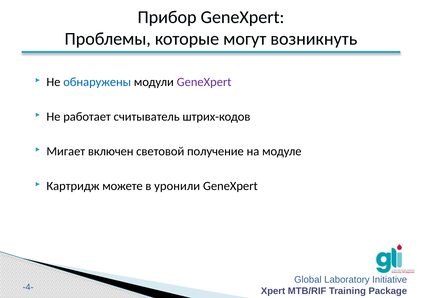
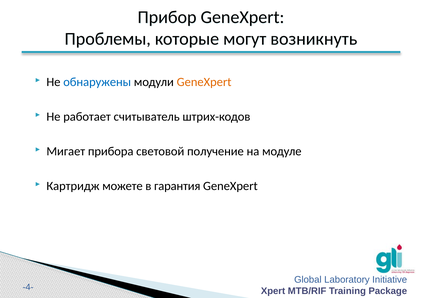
GeneXpert at (204, 82) colour: purple -> orange
включен: включен -> прибора
уронили: уронили -> гарантия
